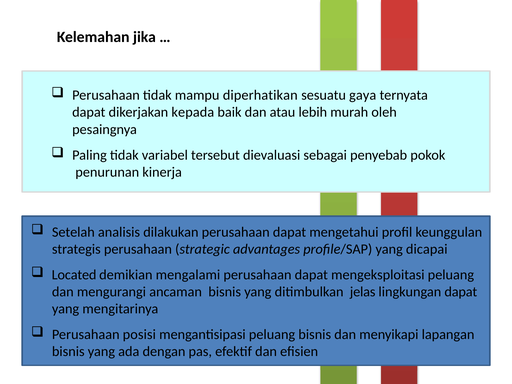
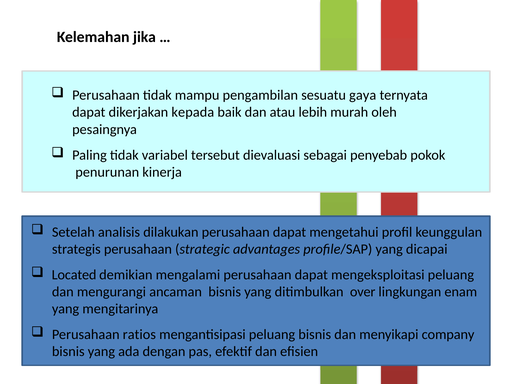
diperhatikan: diperhatikan -> pengambilan
jelas: jelas -> over
lingkungan dapat: dapat -> enam
posisi: posisi -> ratios
lapangan: lapangan -> company
